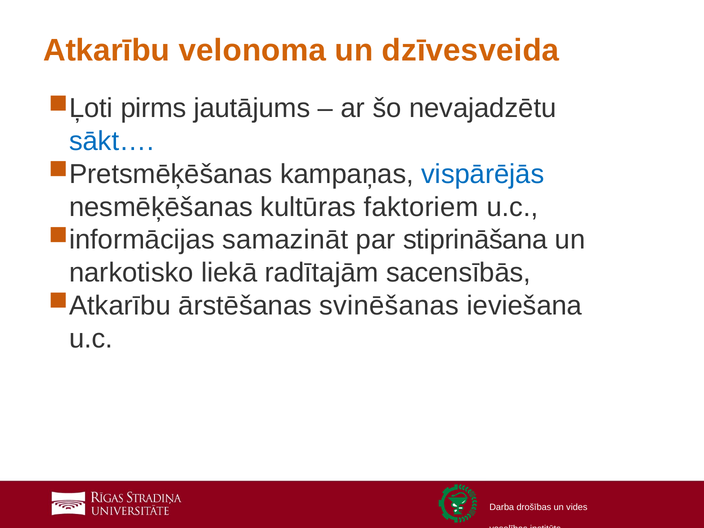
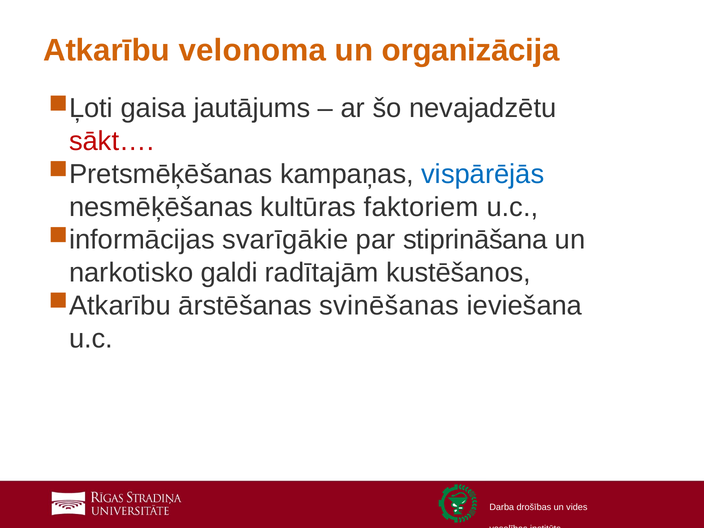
dzīvesveida: dzīvesveida -> organizācija
pirms: pirms -> gaisa
sākt… colour: blue -> red
samazināt: samazināt -> svarīgākie
liekā: liekā -> galdi
sacensībās: sacensībās -> kustēšanos
